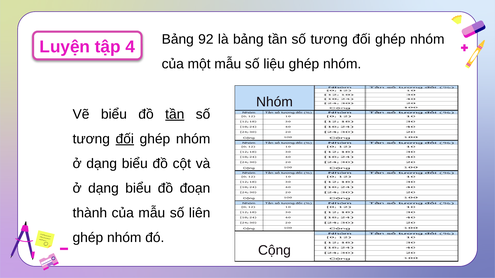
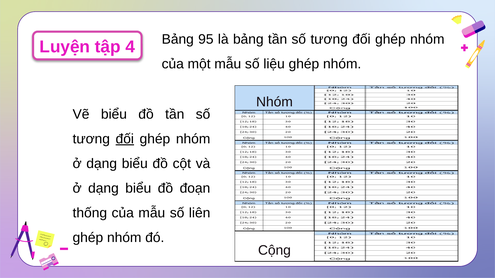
92: 92 -> 95
tần at (175, 114) underline: present -> none
thành: thành -> thống
